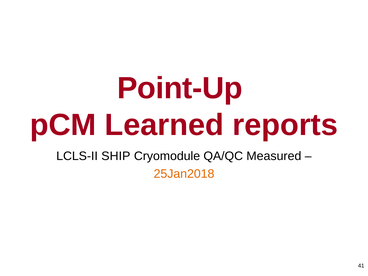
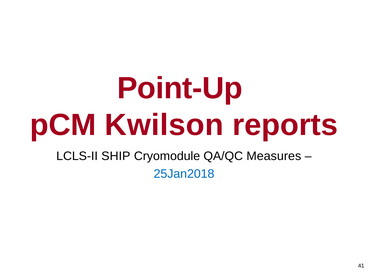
Learned: Learned -> Kwilson
Measured: Measured -> Measures
25Jan2018 colour: orange -> blue
